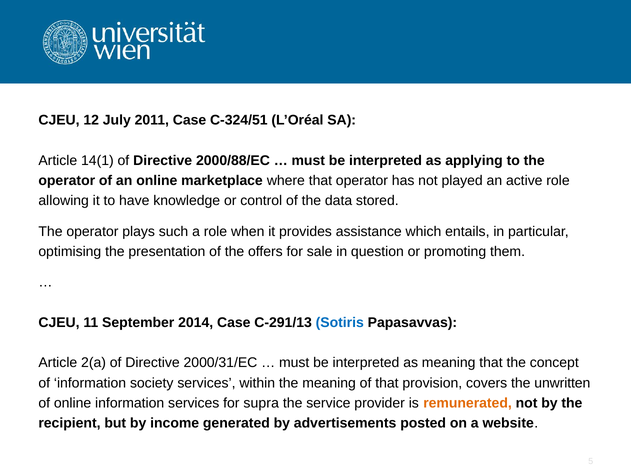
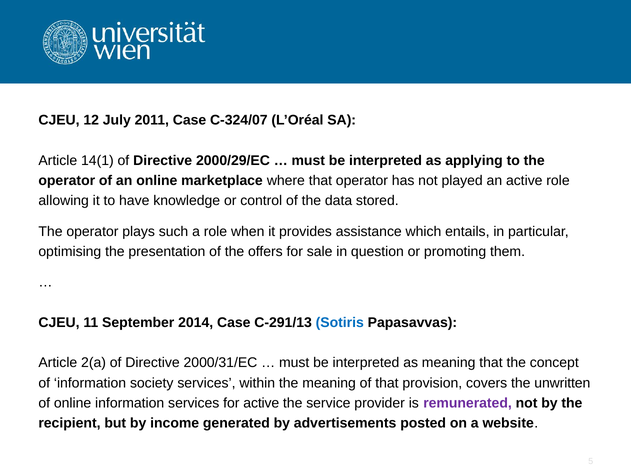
C‑324/51: C‑324/51 -> C‑324/07
2000/88/EC: 2000/88/EC -> 2000/29/EC
for supra: supra -> active
remunerated colour: orange -> purple
